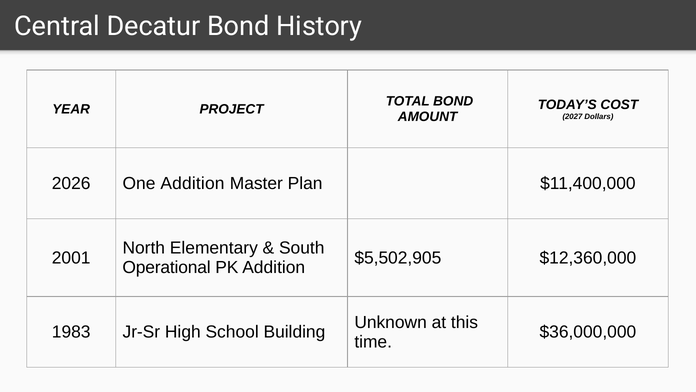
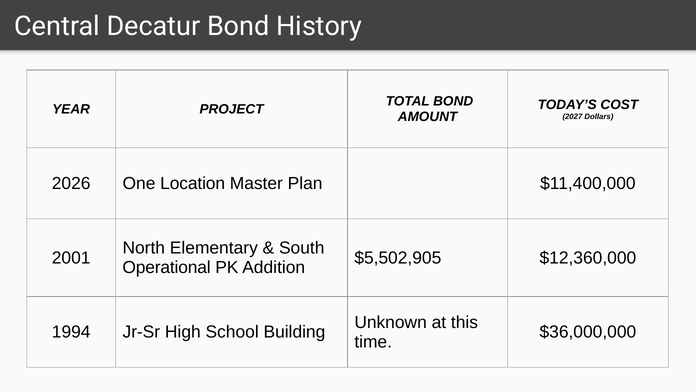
One Addition: Addition -> Location
1983: 1983 -> 1994
